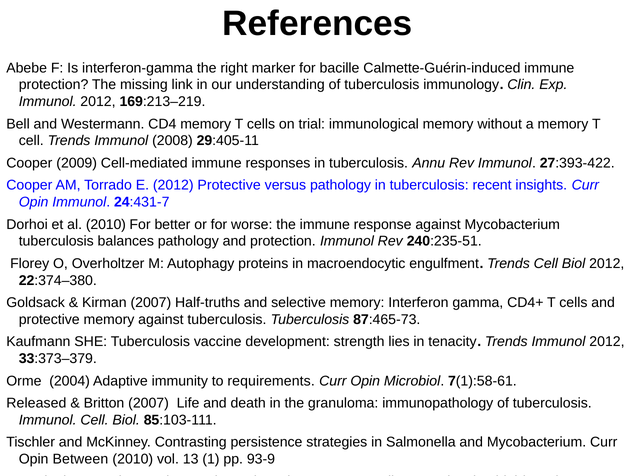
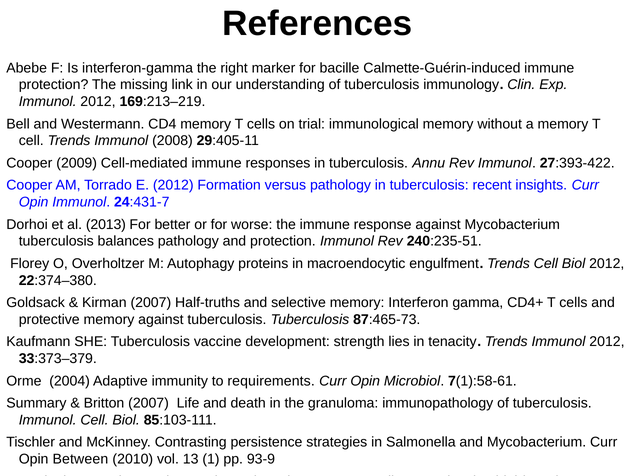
2012 Protective: Protective -> Formation
al 2010: 2010 -> 2013
Released: Released -> Summary
